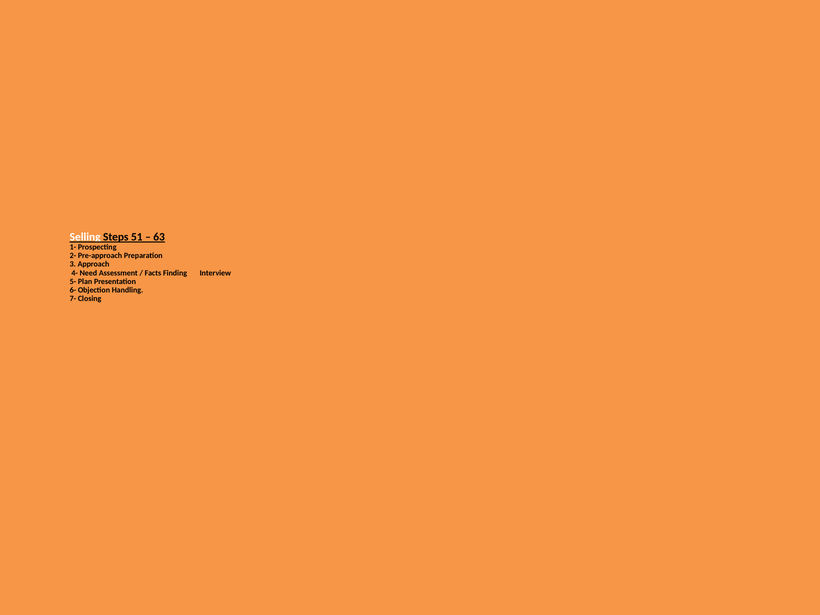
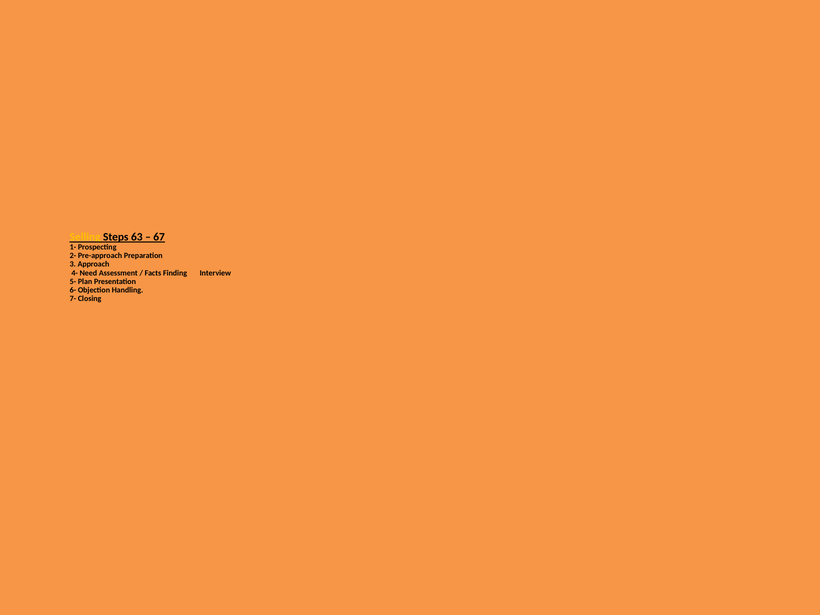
Selling colour: white -> yellow
51: 51 -> 63
63: 63 -> 67
